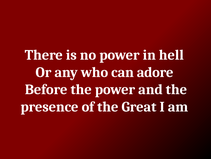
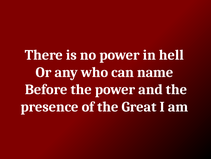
adore: adore -> name
